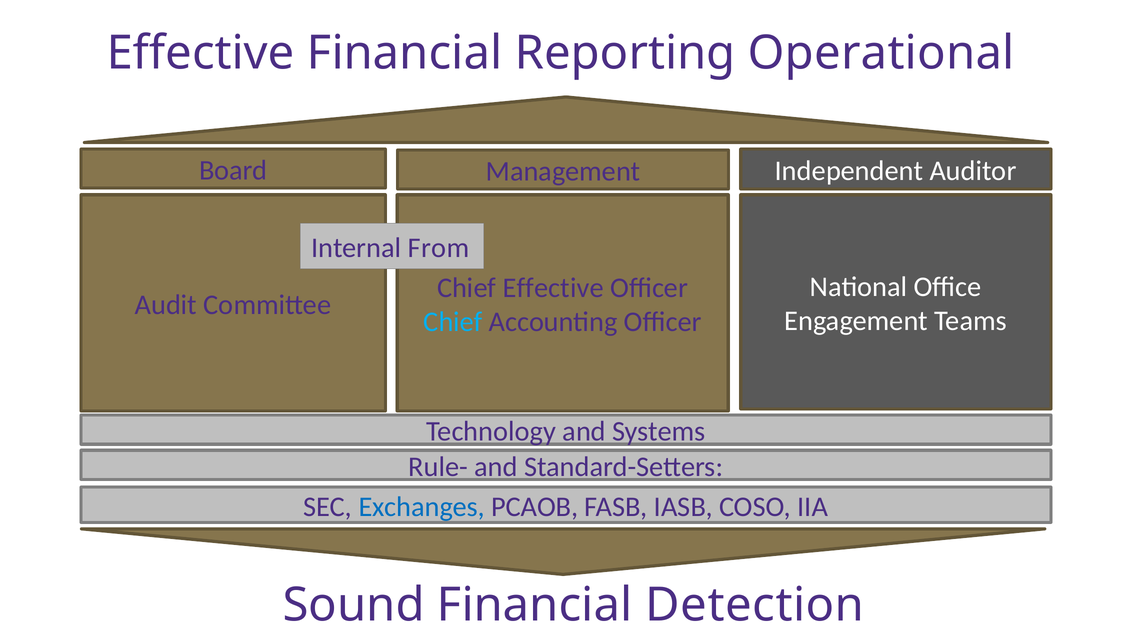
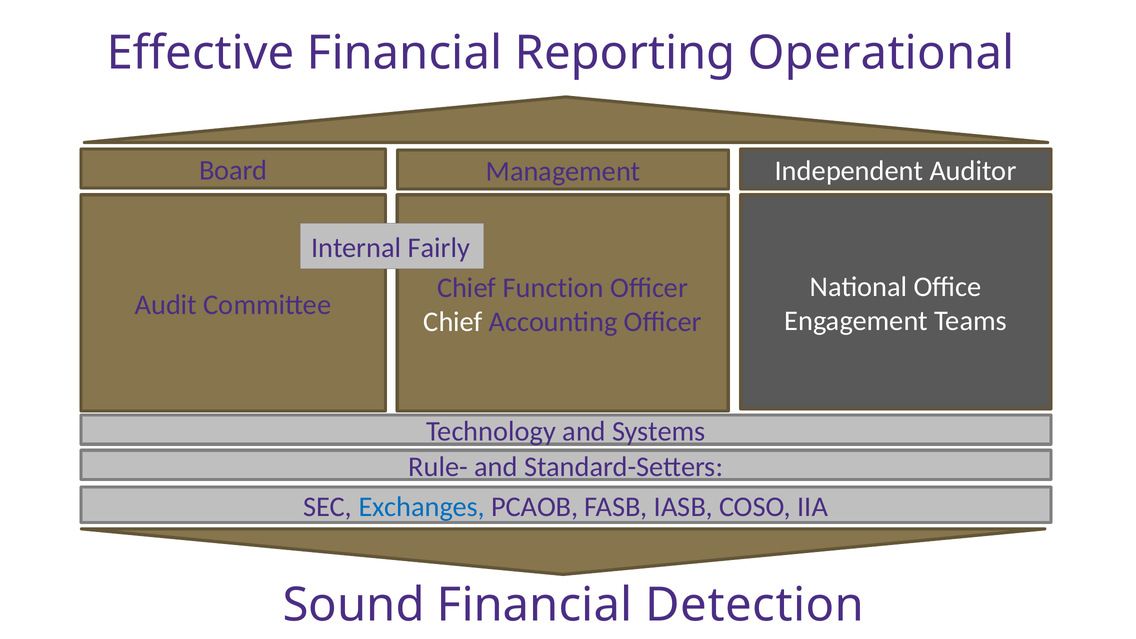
From: From -> Fairly
Chief Effective: Effective -> Function
Chief at (453, 322) colour: light blue -> white
